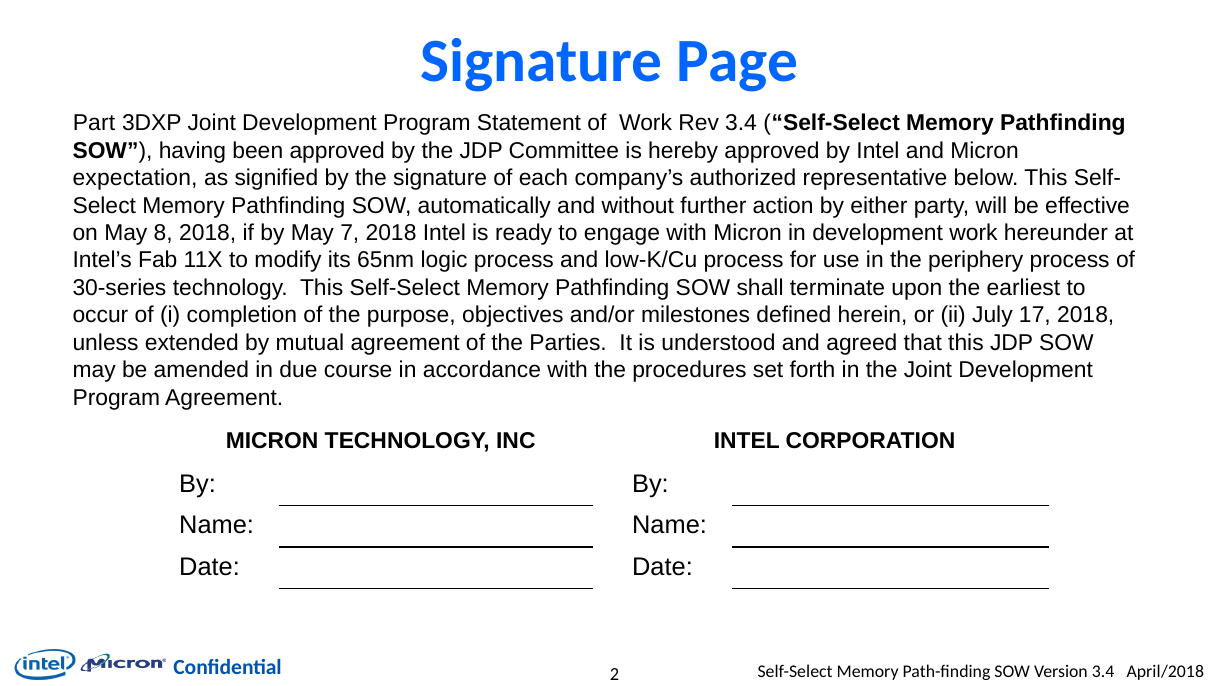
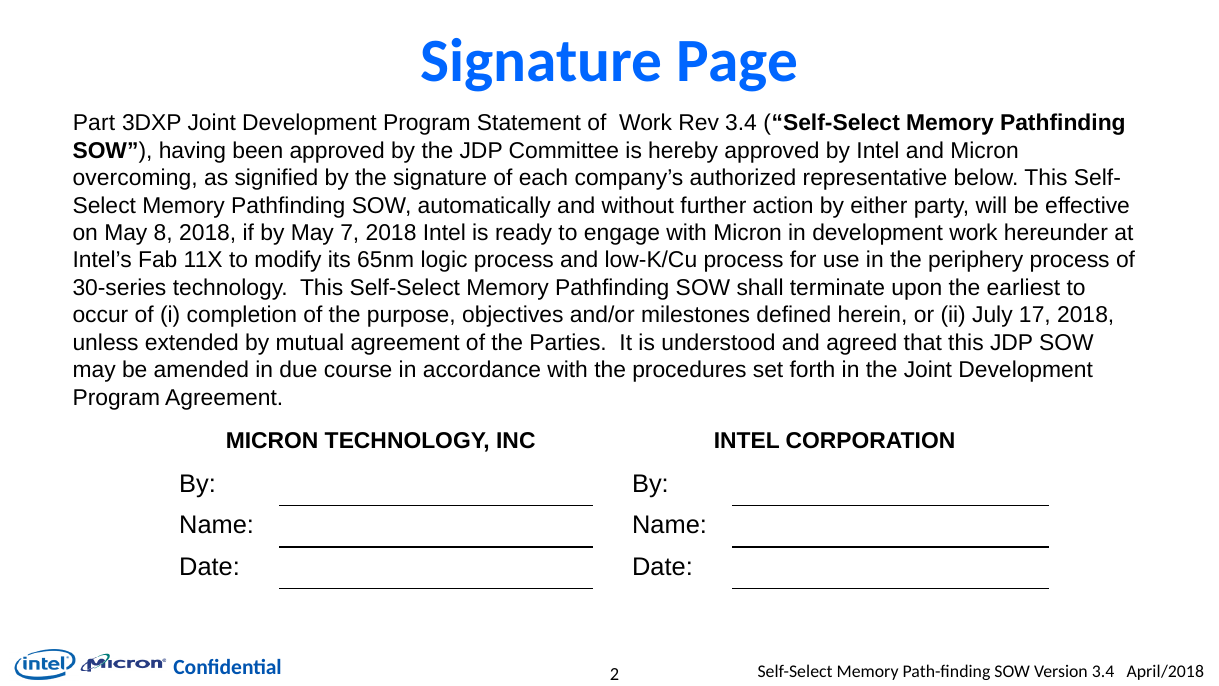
expectation: expectation -> overcoming
